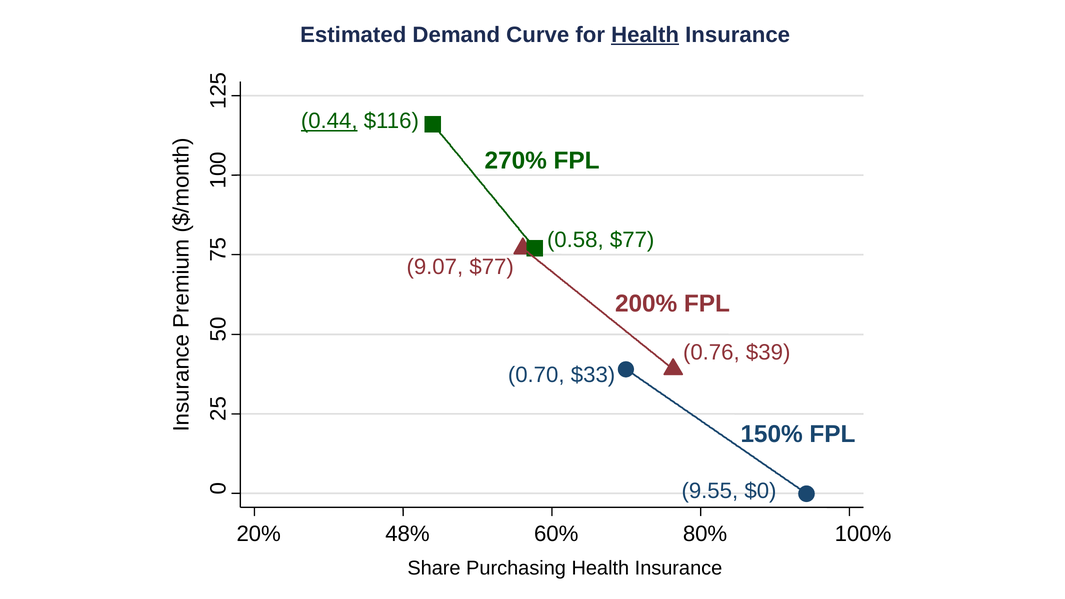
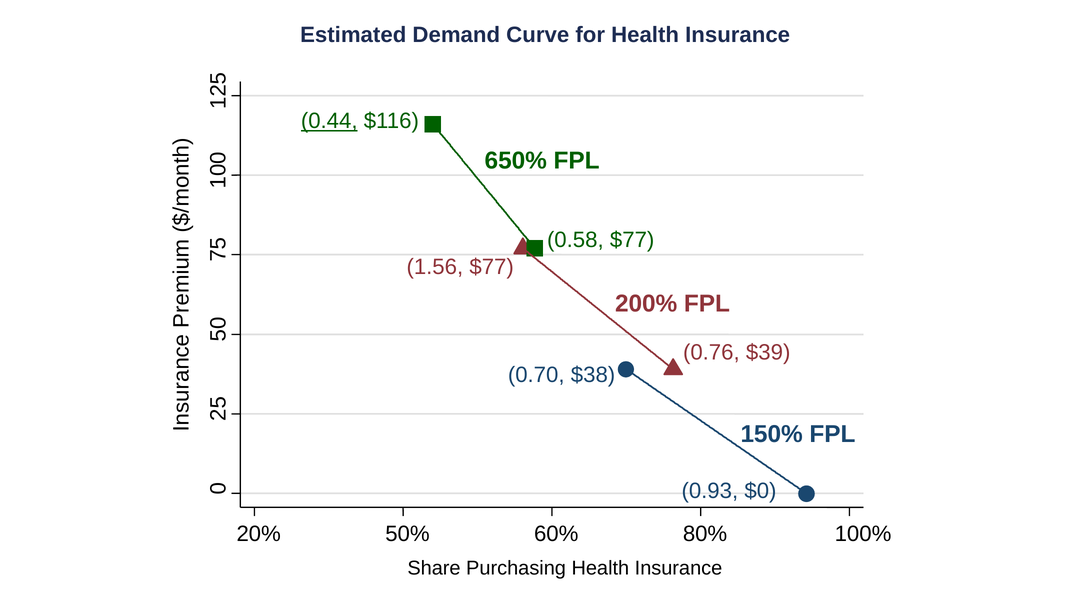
Health at (645, 35) underline: present -> none
270%: 270% -> 650%
9.07: 9.07 -> 1.56
$33: $33 -> $38
9.55: 9.55 -> 0.93
48%: 48% -> 50%
